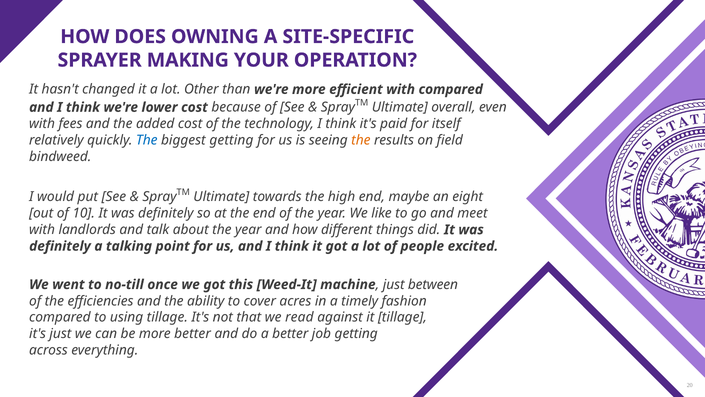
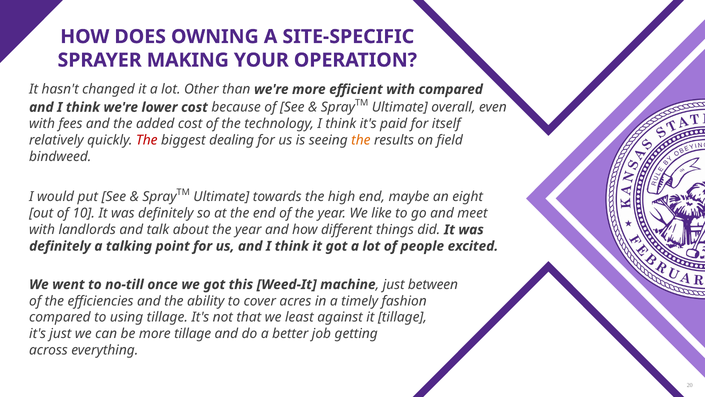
The at (147, 140) colour: blue -> red
biggest getting: getting -> dealing
read: read -> least
more better: better -> tillage
